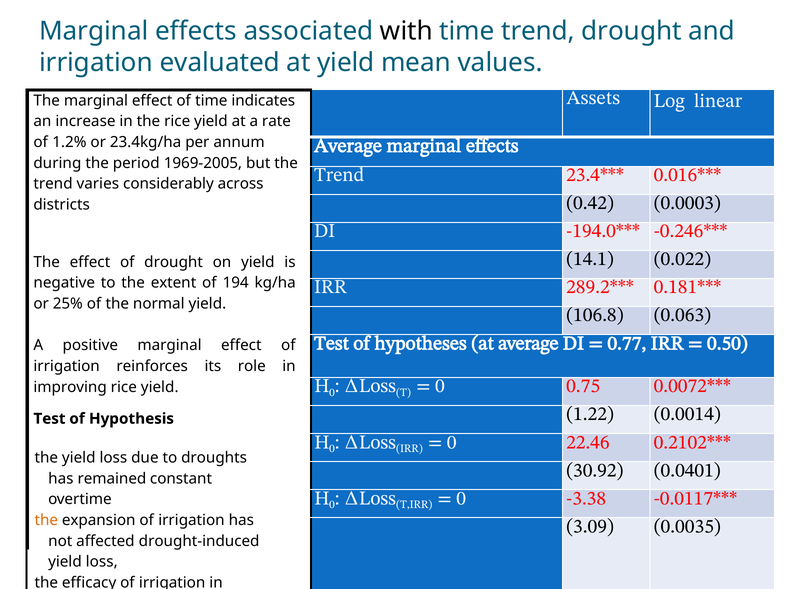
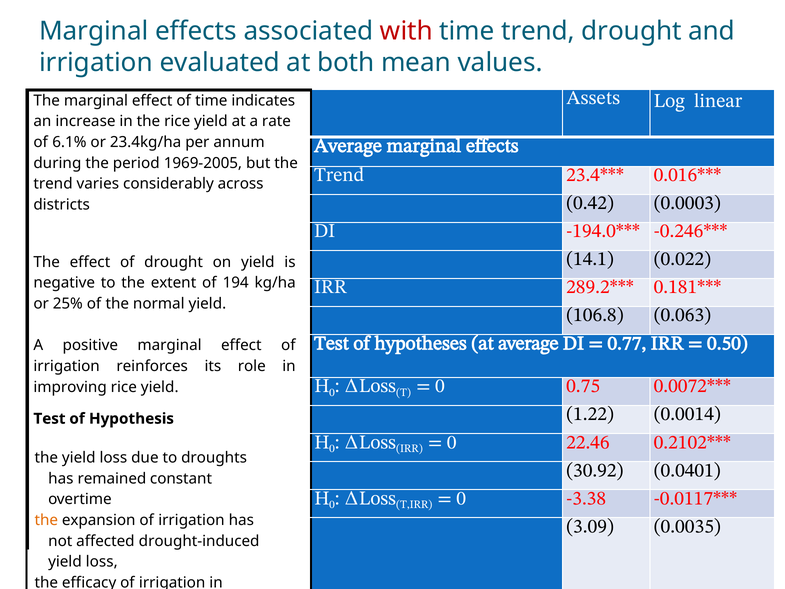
with colour: black -> red
at yield: yield -> both
1.2%: 1.2% -> 6.1%
